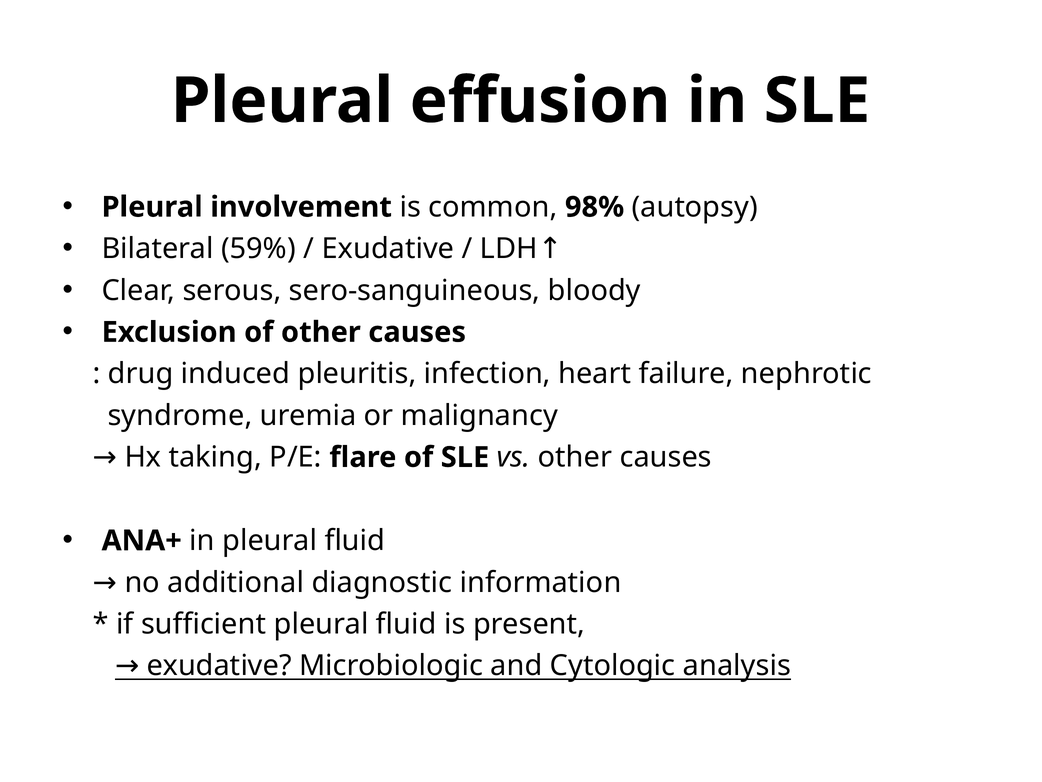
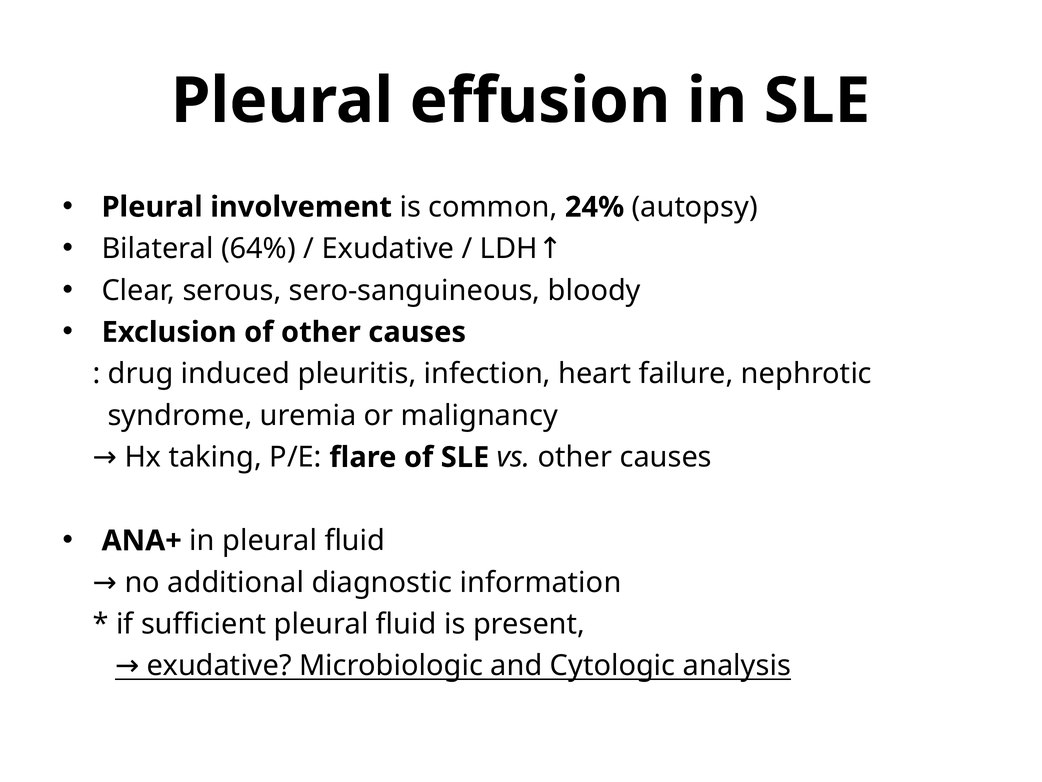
98%: 98% -> 24%
59%: 59% -> 64%
